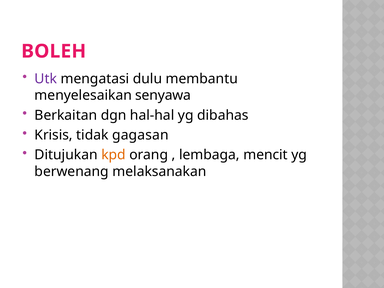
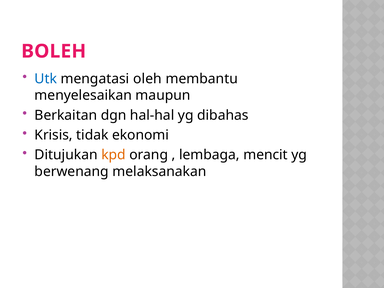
Utk colour: purple -> blue
dulu: dulu -> oleh
senyawa: senyawa -> maupun
gagasan: gagasan -> ekonomi
